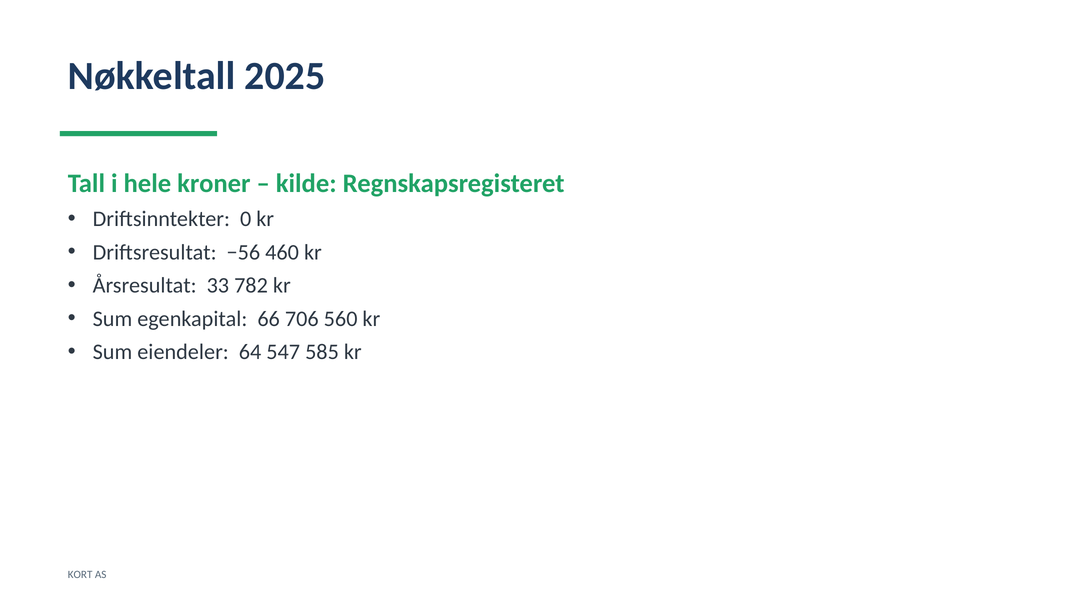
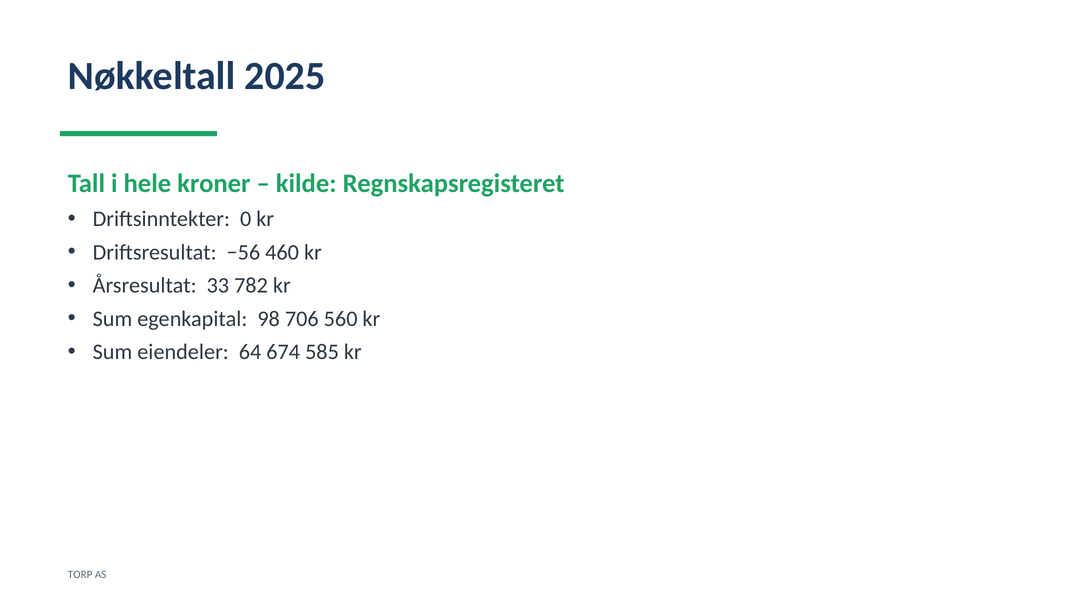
66: 66 -> 98
547: 547 -> 674
KORT: KORT -> TORP
